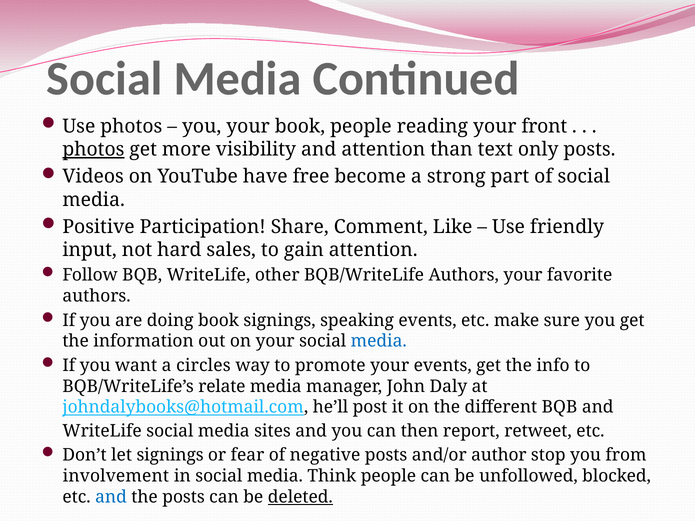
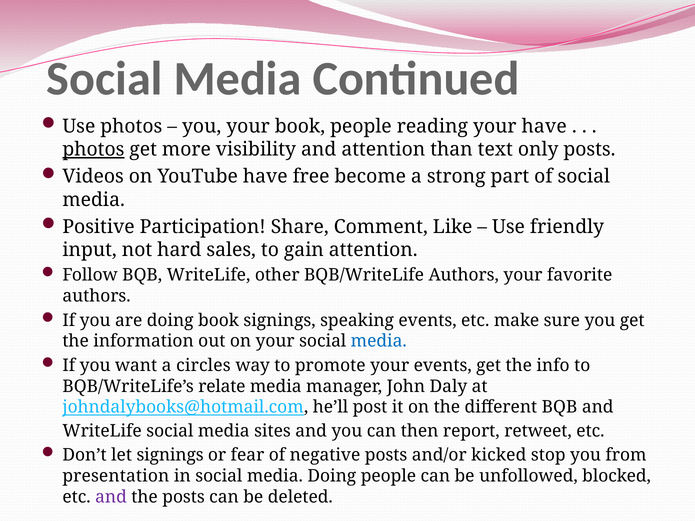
your front: front -> have
author: author -> kicked
involvement: involvement -> presentation
media Think: Think -> Doing
and at (111, 497) colour: blue -> purple
deleted underline: present -> none
